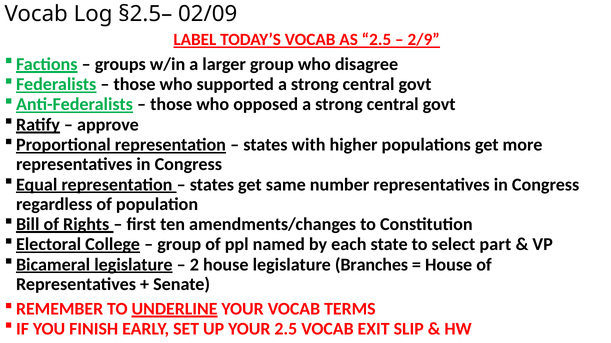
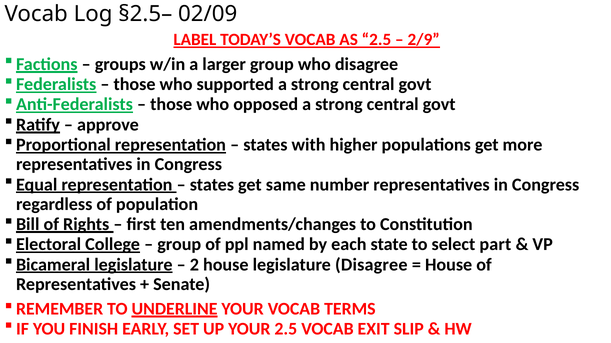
legislature Branches: Branches -> Disagree
